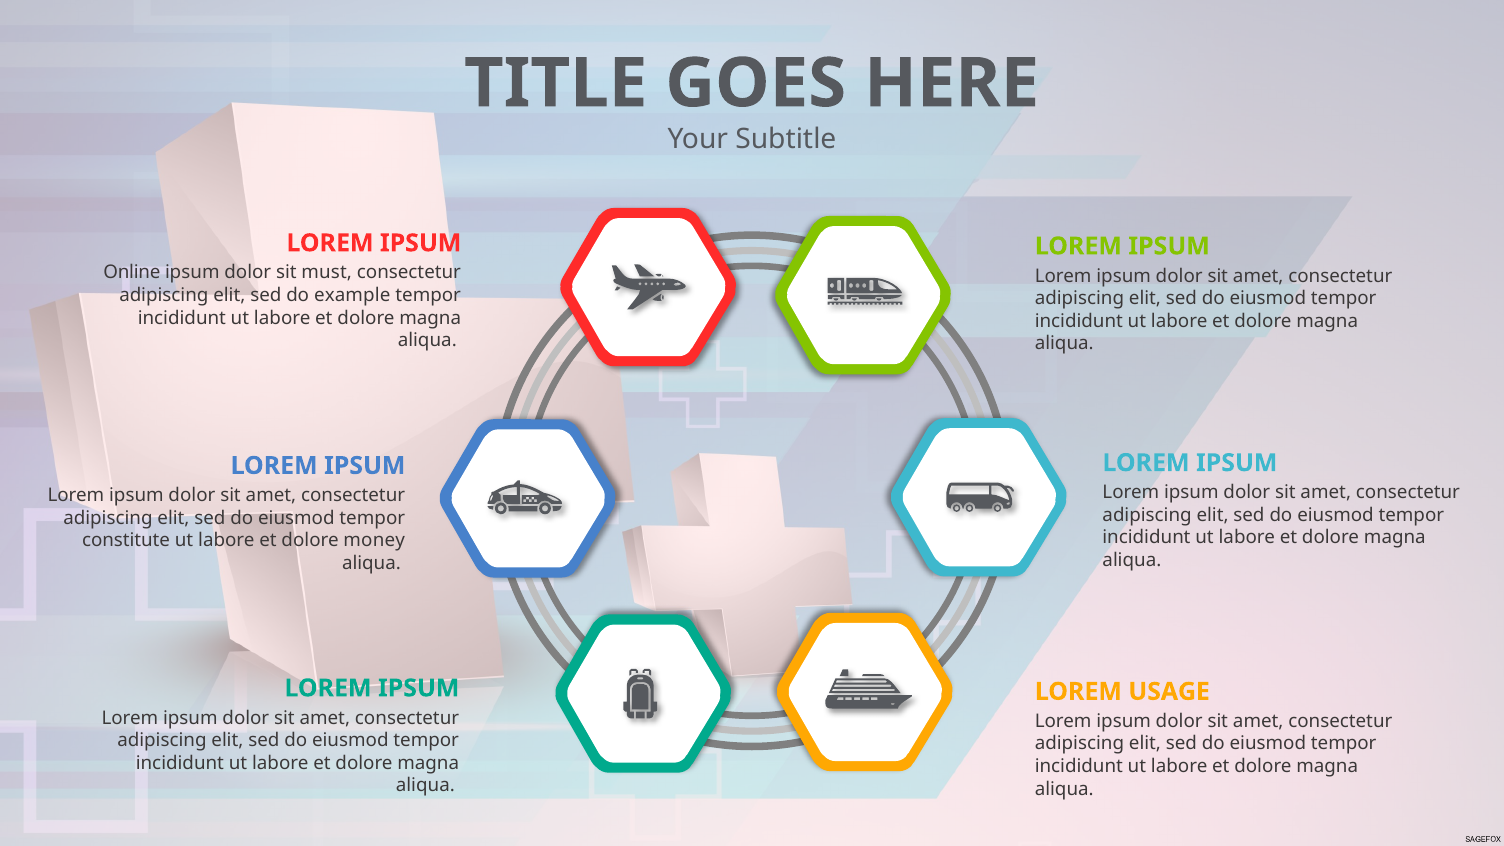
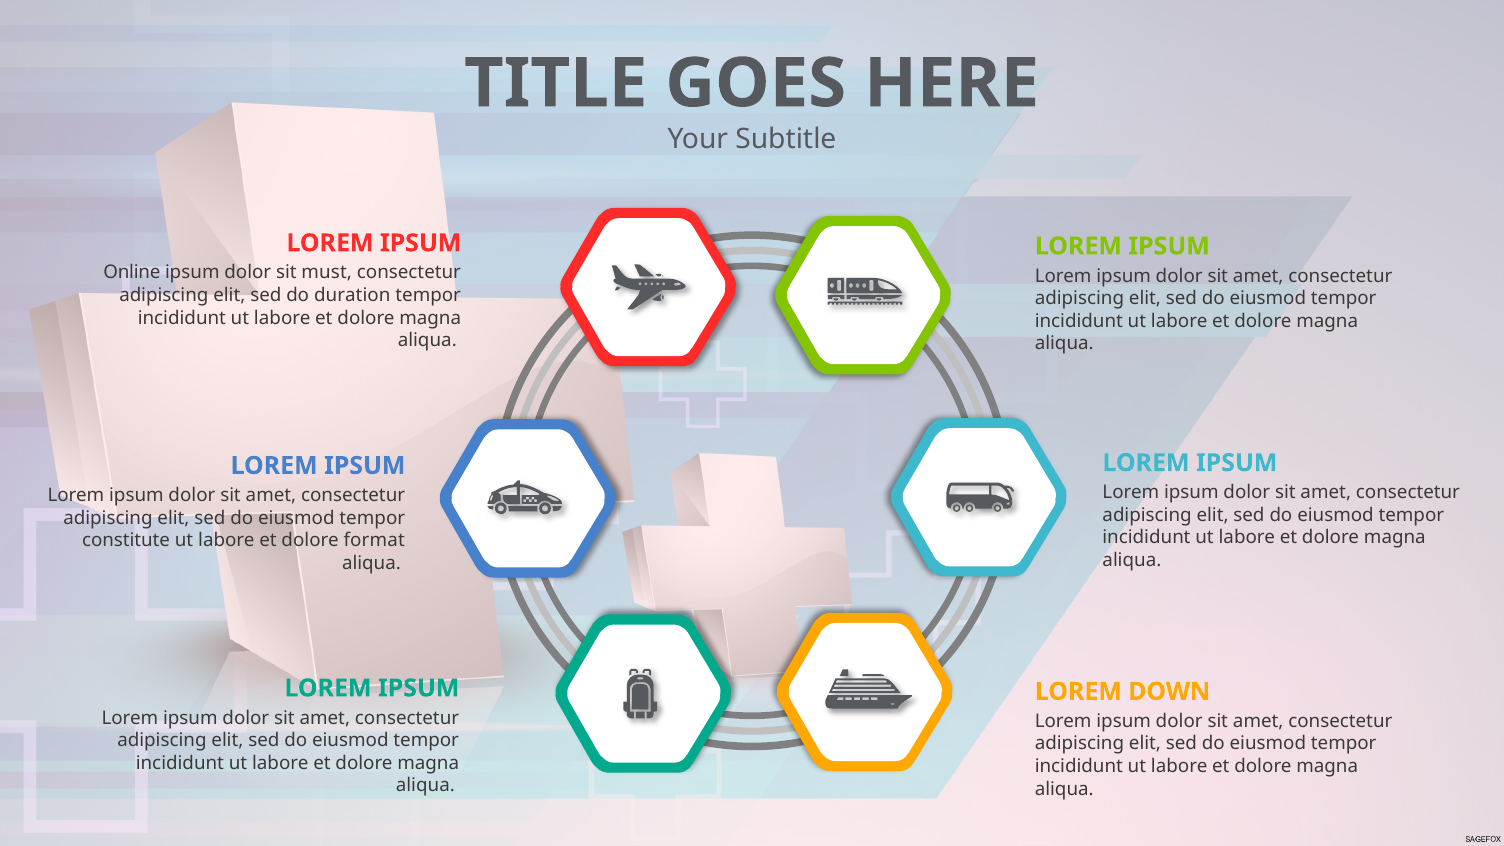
example: example -> duration
money: money -> format
USAGE: USAGE -> DOWN
